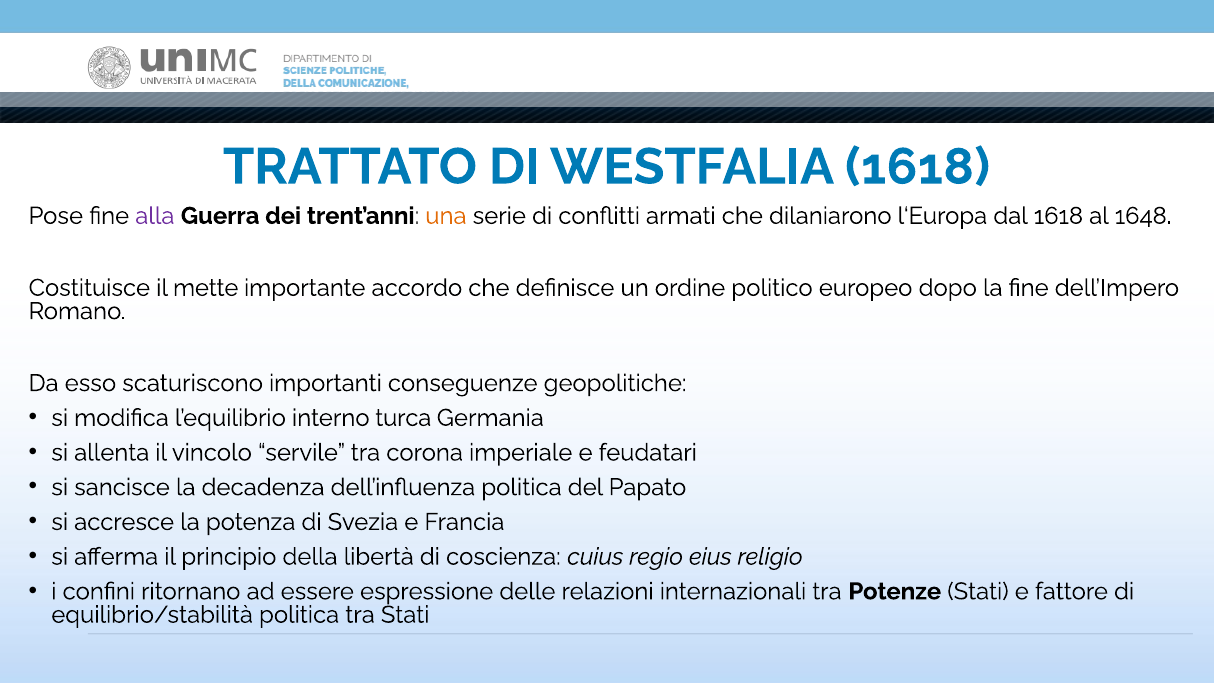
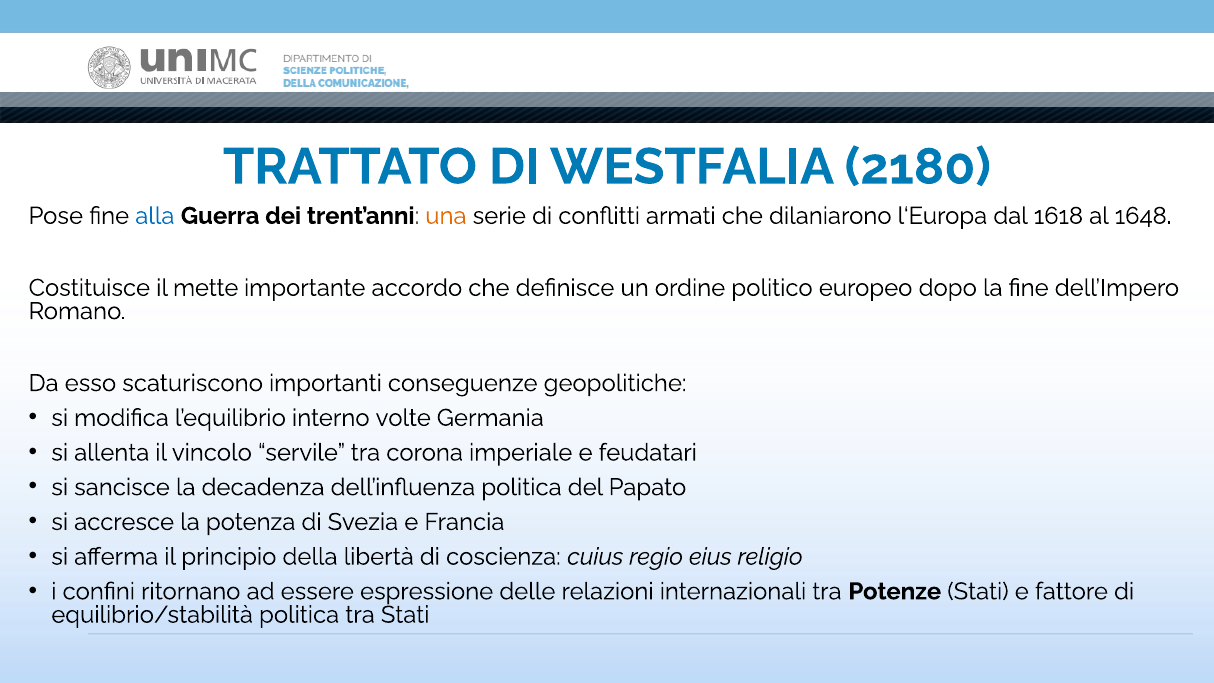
WESTFALIA 1618: 1618 -> 2180
alla colour: purple -> blue
turca: turca -> volte
